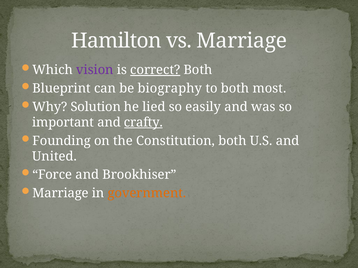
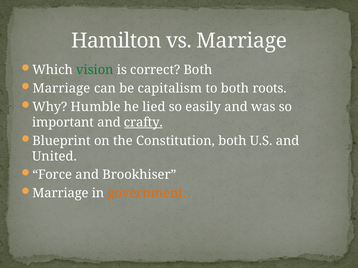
vision colour: purple -> green
correct underline: present -> none
Blueprint at (62, 89): Blueprint -> Marriage
biography: biography -> capitalism
most: most -> roots
Solution: Solution -> Humble
Founding: Founding -> Blueprint
